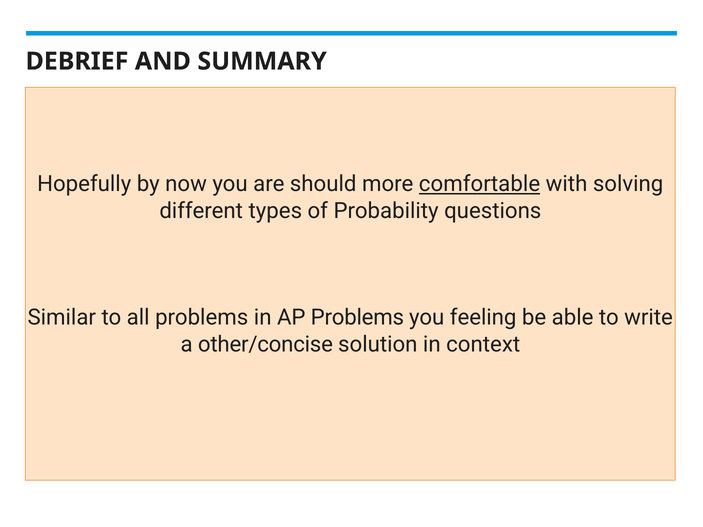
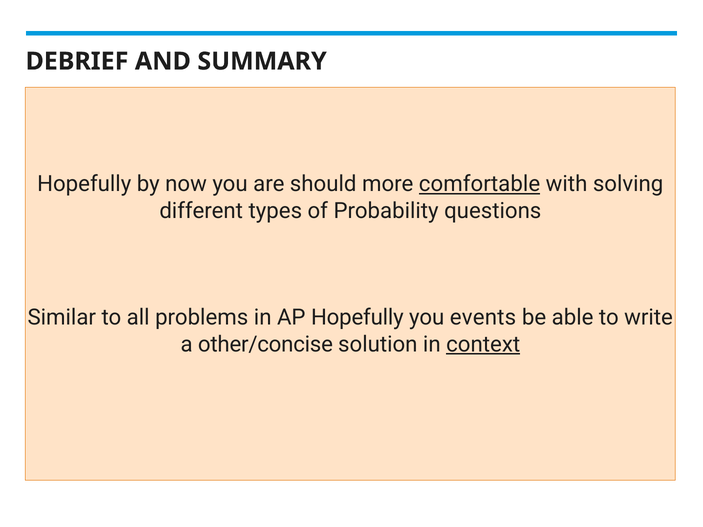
AP Problems: Problems -> Hopefully
feeling: feeling -> events
context underline: none -> present
